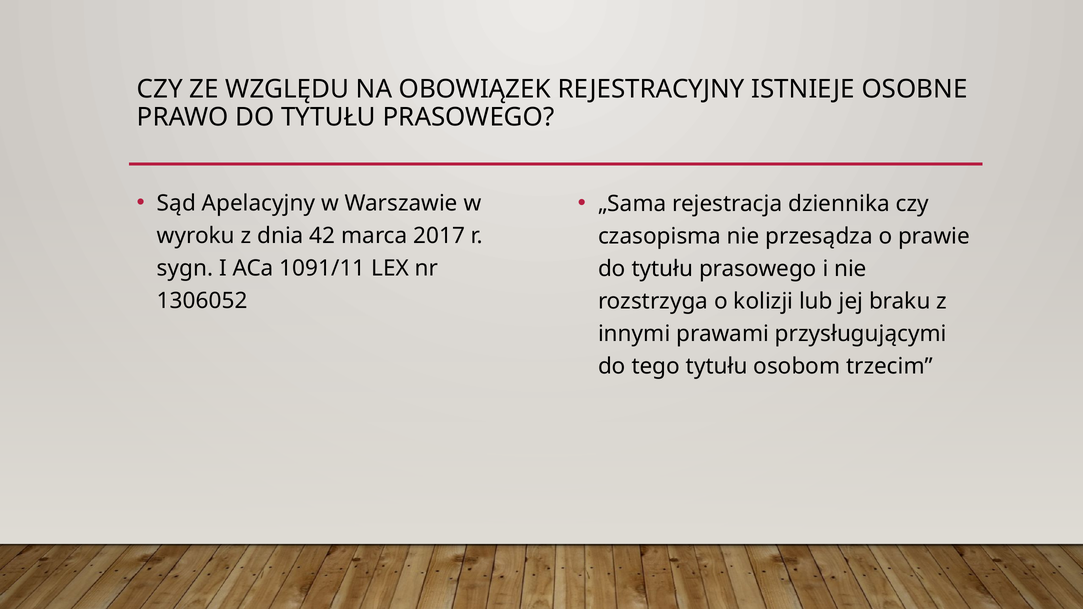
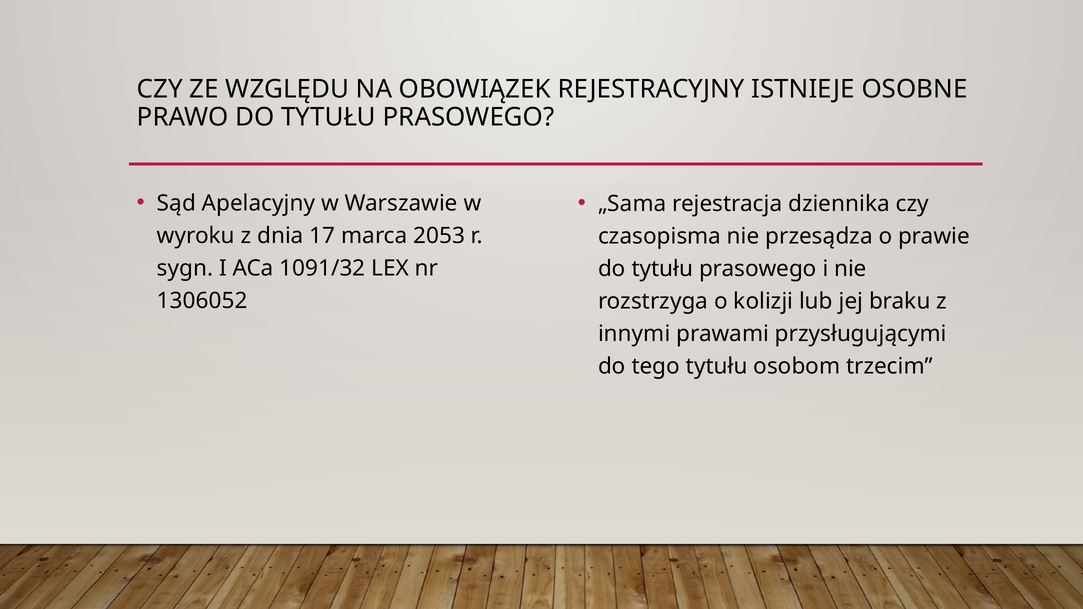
42: 42 -> 17
2017: 2017 -> 2053
1091/11: 1091/11 -> 1091/32
